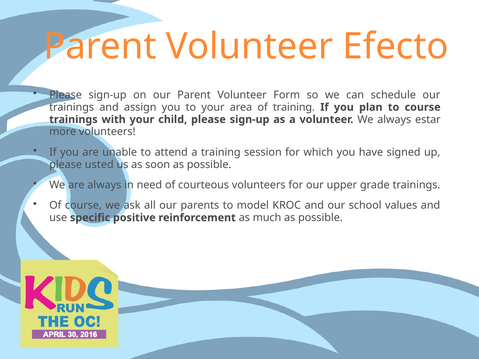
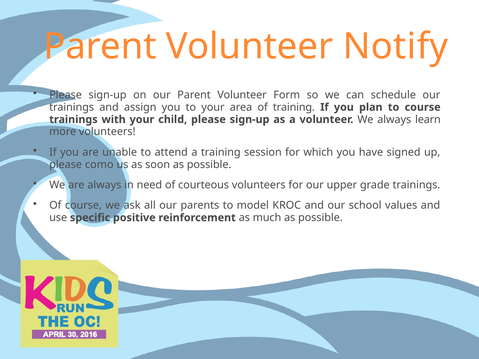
Efecto: Efecto -> Notify
estar: estar -> learn
usted: usted -> como
